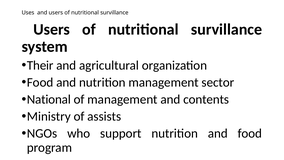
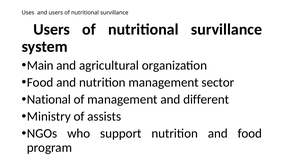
Their: Their -> Main
contents: contents -> different
